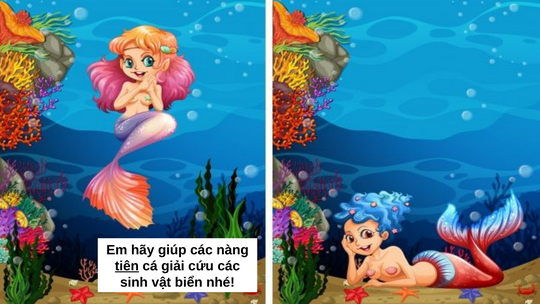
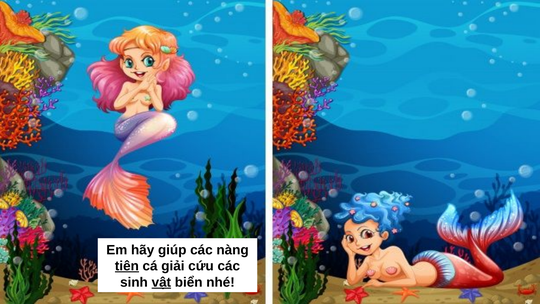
vật underline: none -> present
